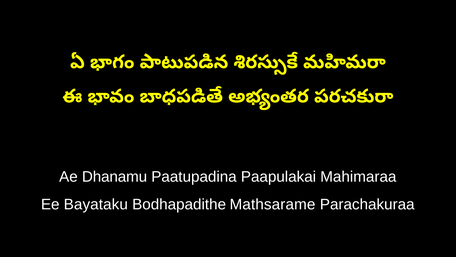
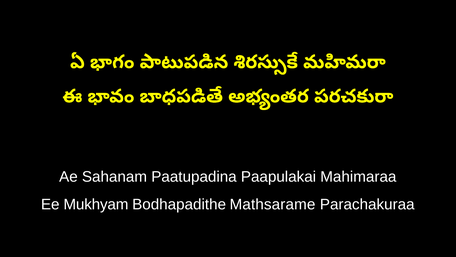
Dhanamu: Dhanamu -> Sahanam
Bayataku: Bayataku -> Mukhyam
